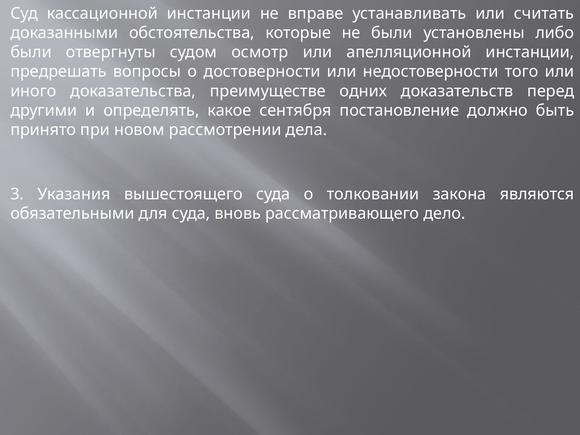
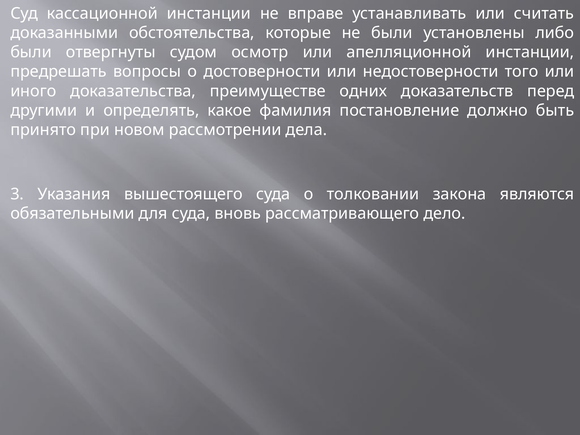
сентября: сентября -> фамилия
